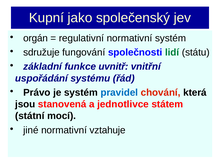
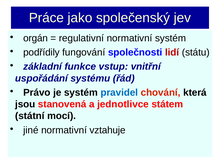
Kupní: Kupní -> Práce
sdružuje: sdružuje -> podřídily
lidí colour: green -> red
uvnitř: uvnitř -> vstup
